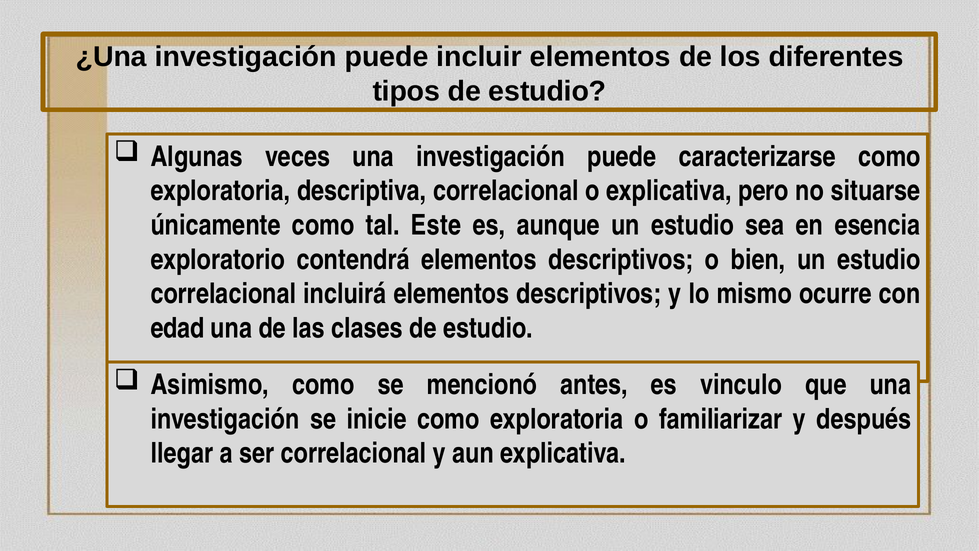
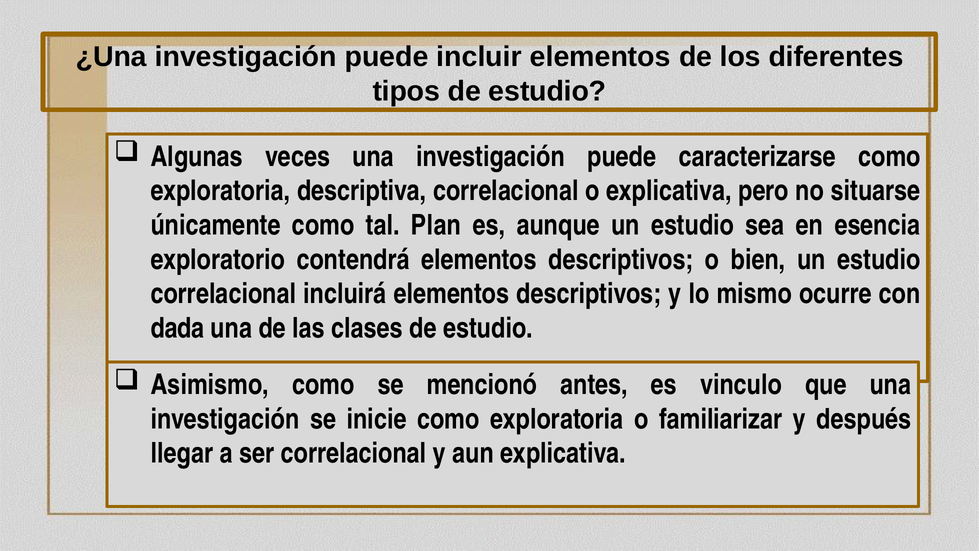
Este: Este -> Plan
edad: edad -> dada
